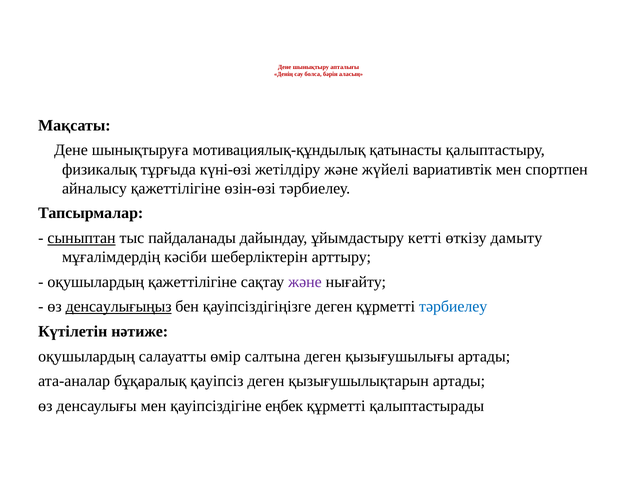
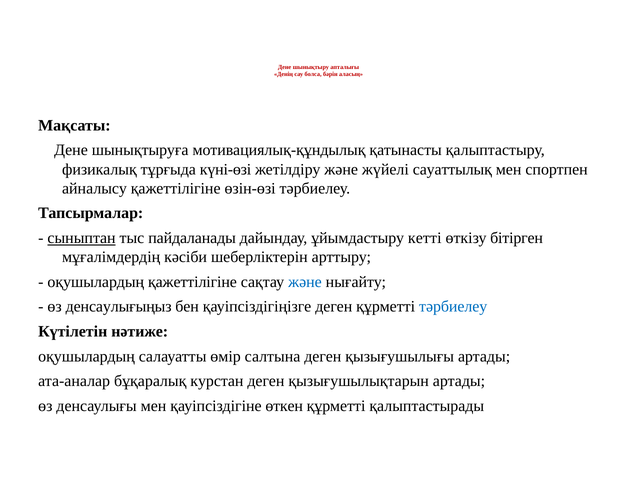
вариативтік: вариативтік -> сауаттылық
дамыту: дамыту -> бітірген
және at (305, 282) colour: purple -> blue
денсаулығыңыз underline: present -> none
қауіпсіз: қауіпсіз -> курстан
еңбек: еңбек -> өткен
